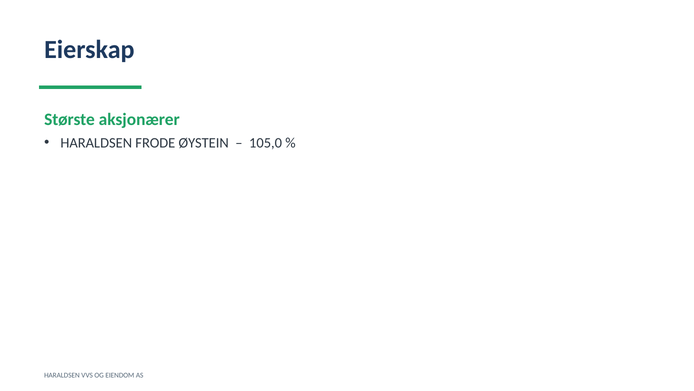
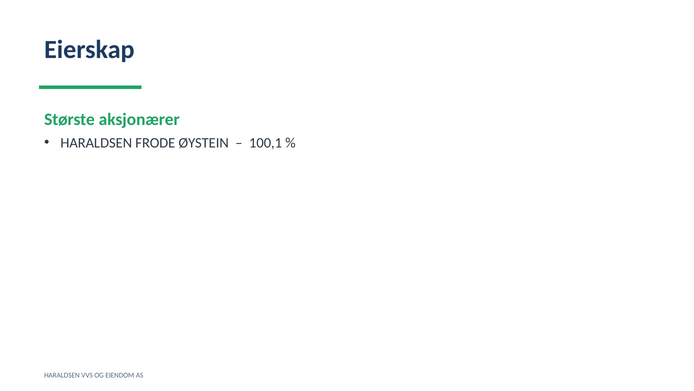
105,0: 105,0 -> 100,1
